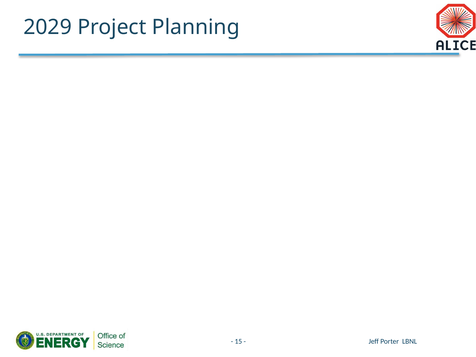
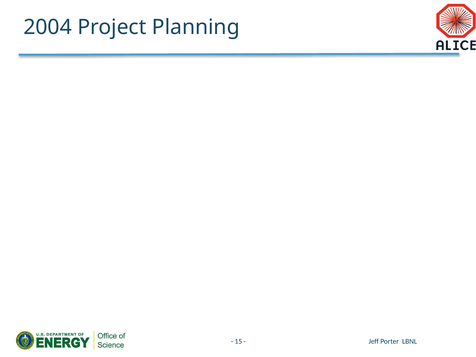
2029: 2029 -> 2004
